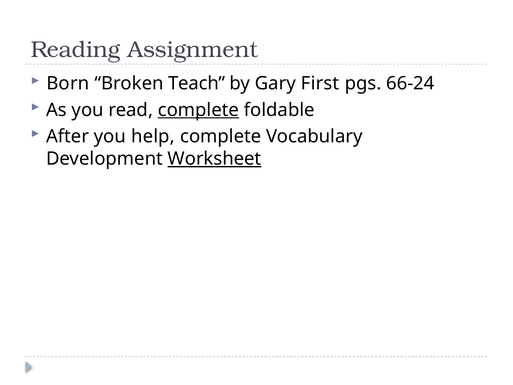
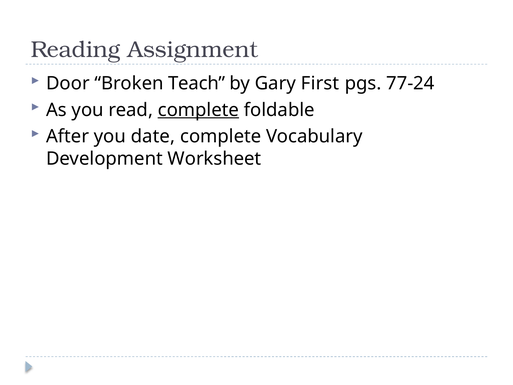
Born: Born -> Door
66-24: 66-24 -> 77-24
help: help -> date
Worksheet underline: present -> none
